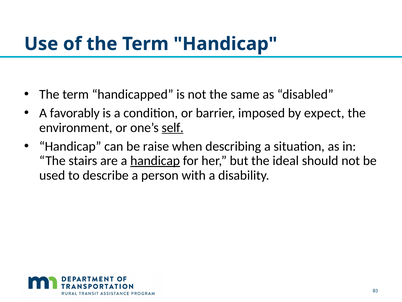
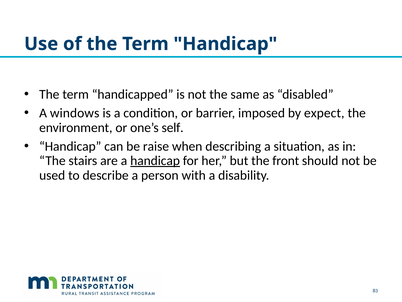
favorably: favorably -> windows
self underline: present -> none
ideal: ideal -> front
